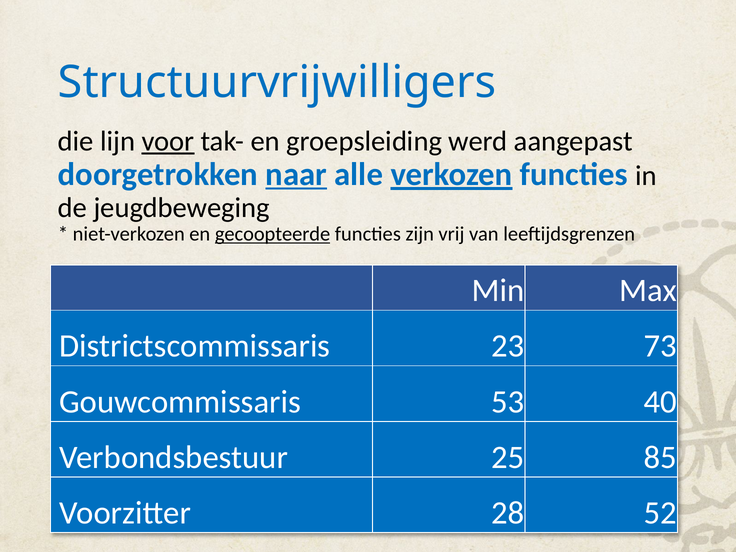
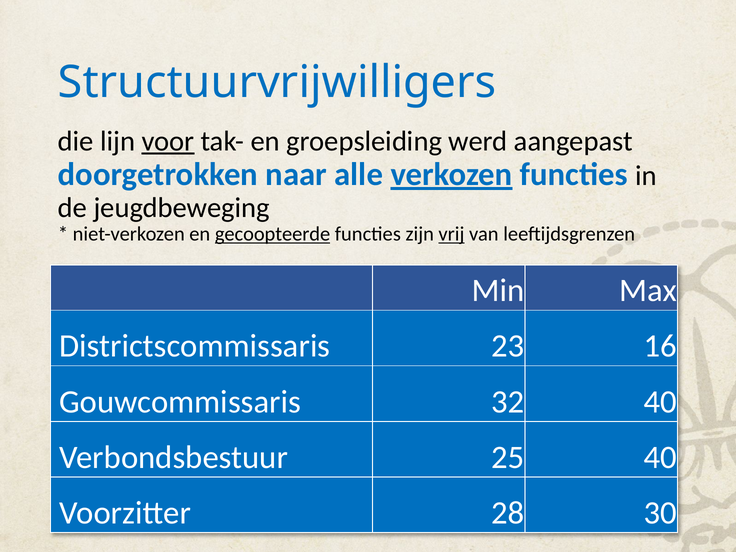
naar underline: present -> none
vrij underline: none -> present
73: 73 -> 16
53: 53 -> 32
25 85: 85 -> 40
52: 52 -> 30
